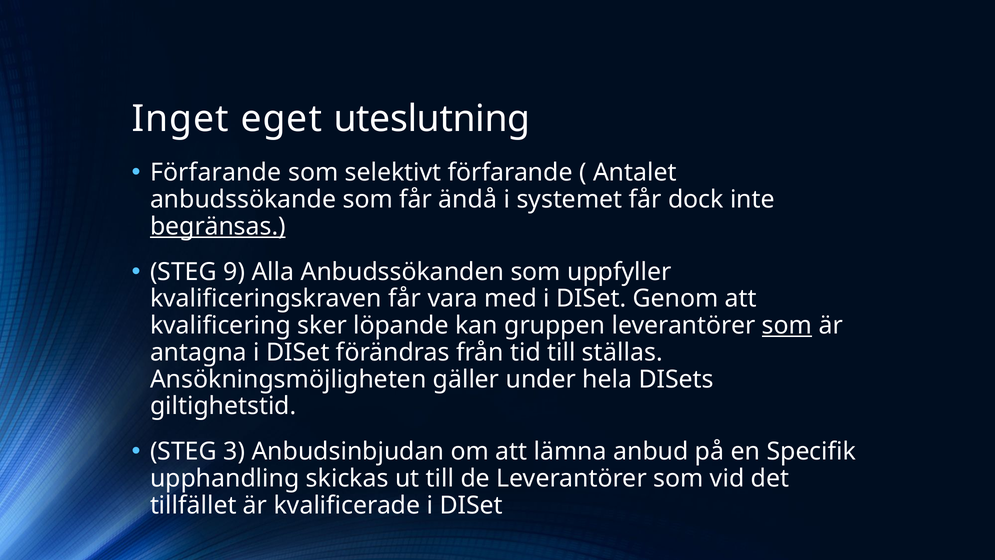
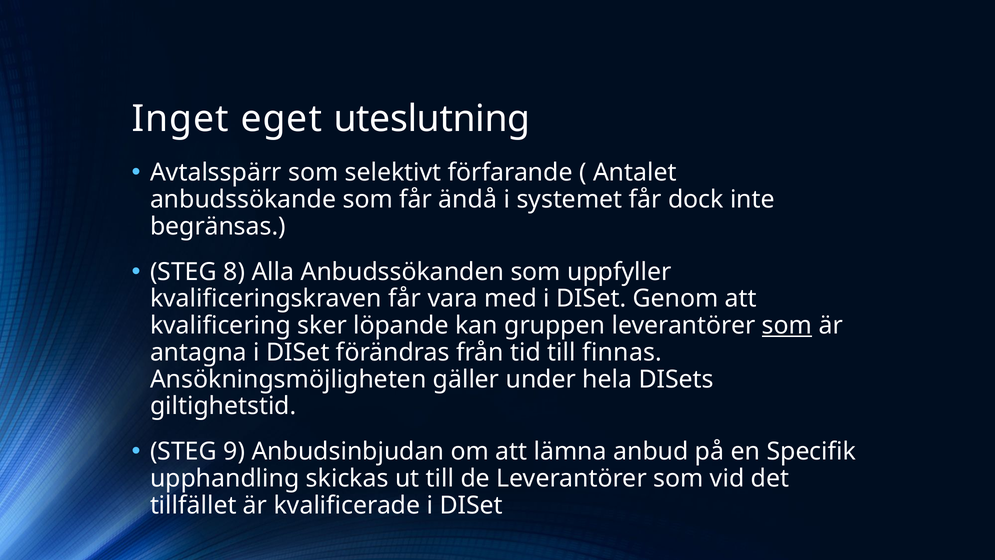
Förfarande at (216, 173): Förfarande -> Avtalsspärr
begränsas underline: present -> none
9: 9 -> 8
ställas: ställas -> finnas
3: 3 -> 9
